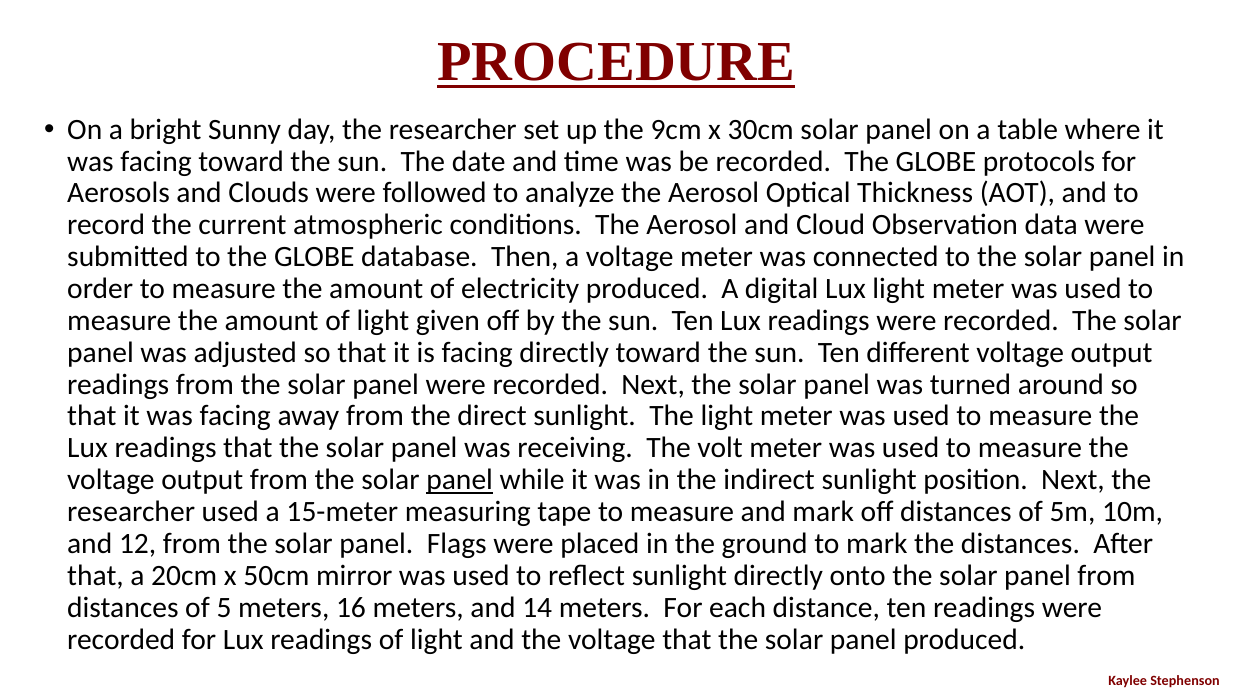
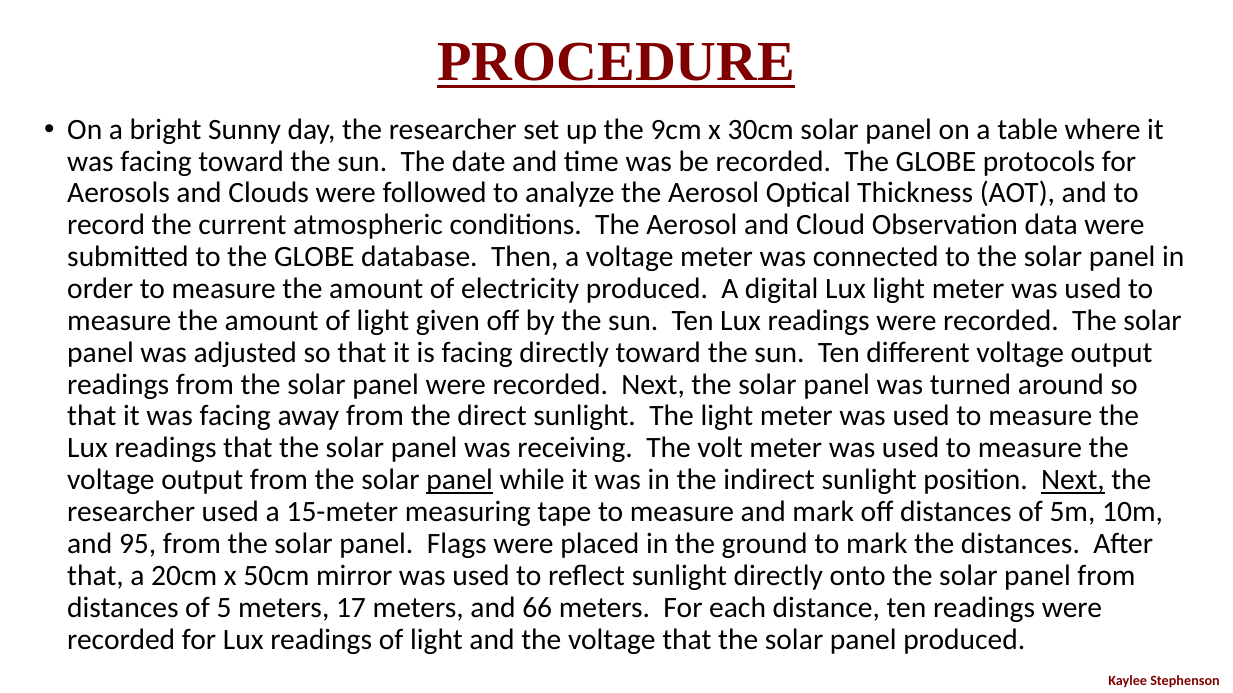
Next at (1073, 480) underline: none -> present
12: 12 -> 95
16: 16 -> 17
14: 14 -> 66
